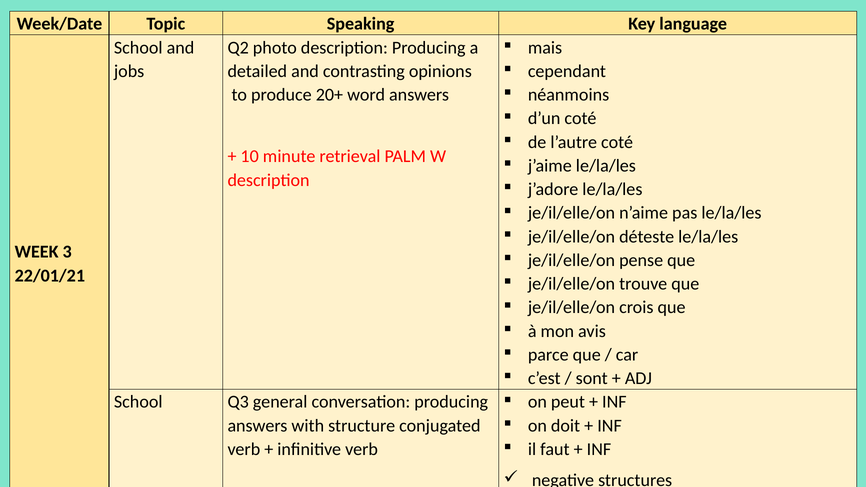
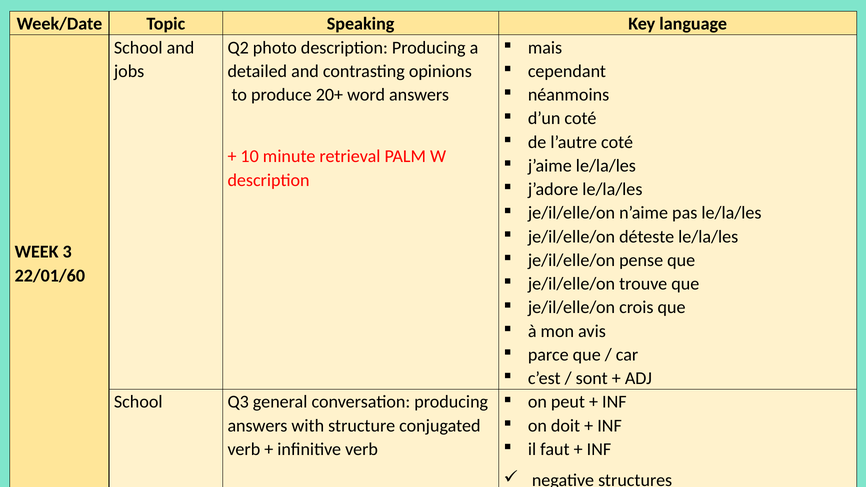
22/01/21: 22/01/21 -> 22/01/60
